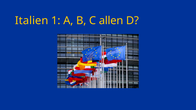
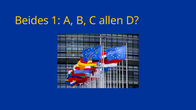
Italien: Italien -> Beides
